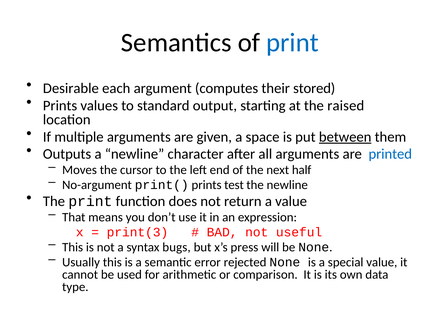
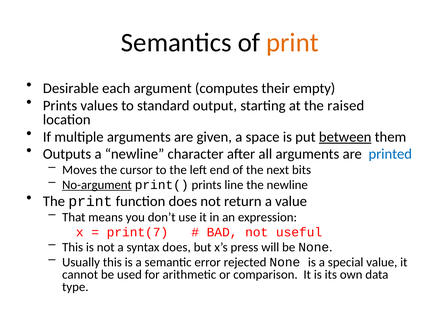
print at (292, 43) colour: blue -> orange
stored: stored -> empty
half: half -> bits
No-argument underline: none -> present
test: test -> line
print(3: print(3 -> print(7
syntax bugs: bugs -> does
